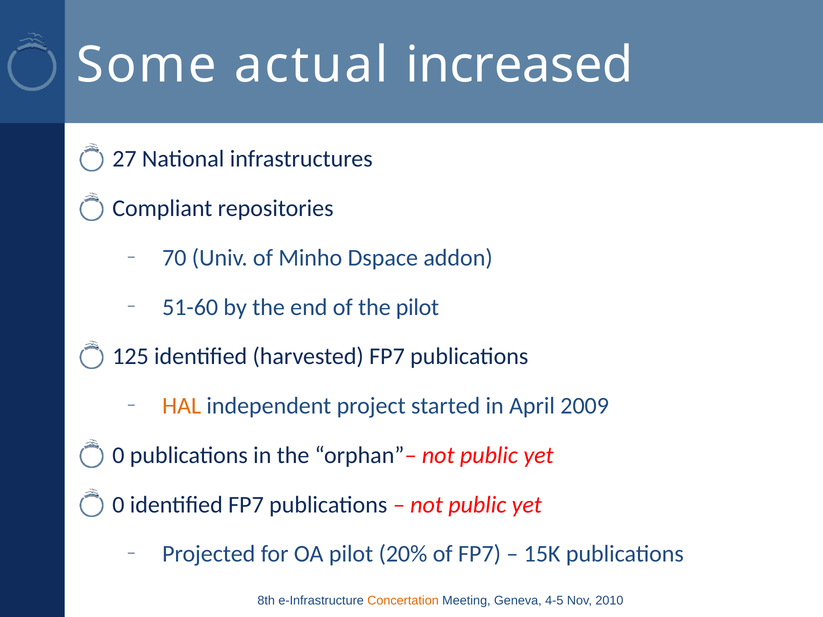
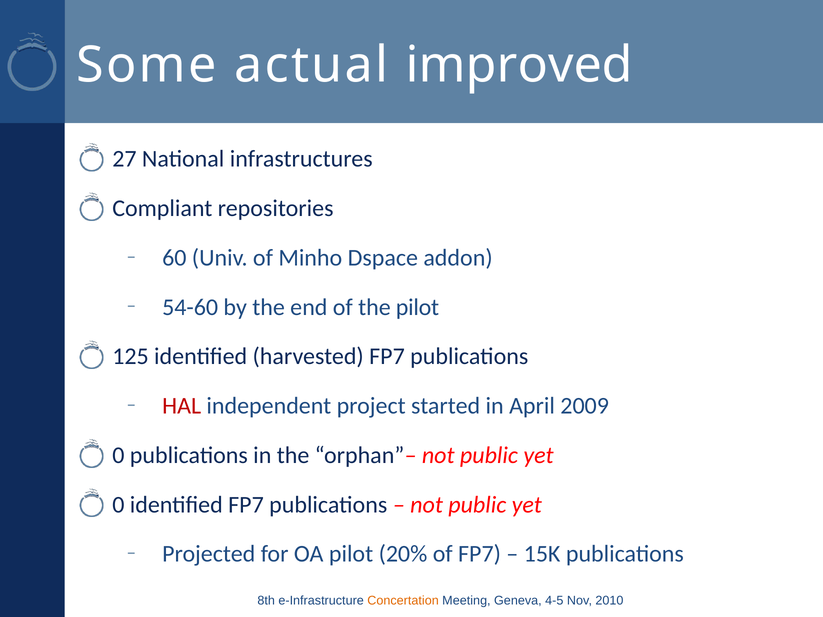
increased: increased -> improved
70: 70 -> 60
51-60: 51-60 -> 54-60
HAL colour: orange -> red
